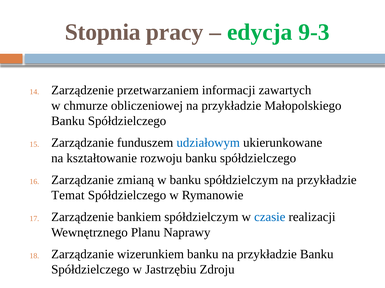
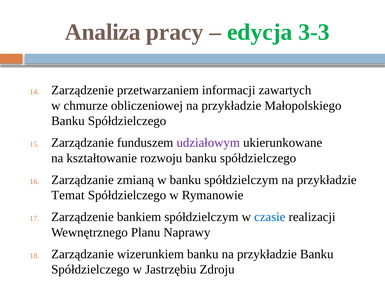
Stopnia: Stopnia -> Analiza
9-3: 9-3 -> 3-3
udziałowym colour: blue -> purple
